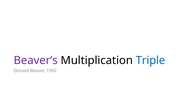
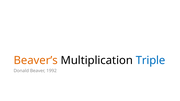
Beaver’s colour: purple -> orange
